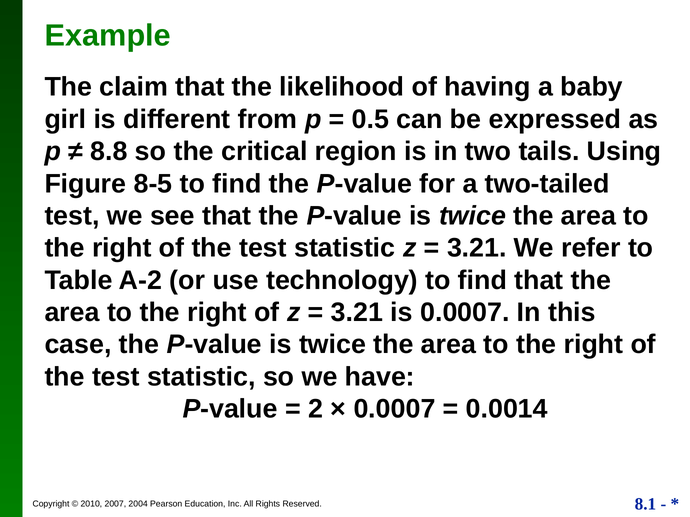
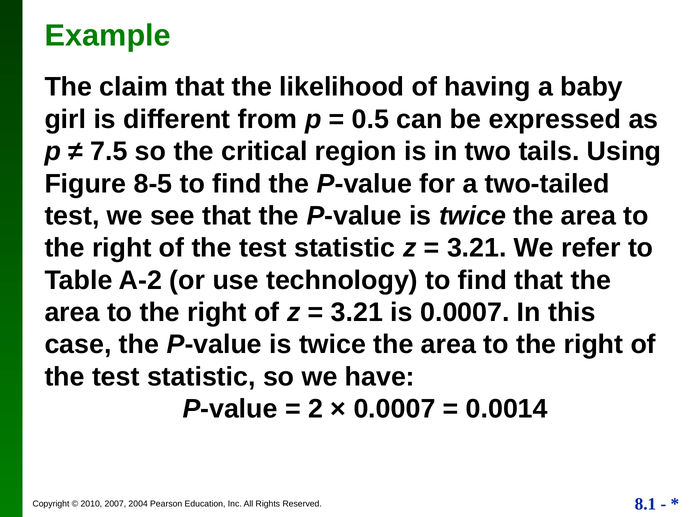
8.8: 8.8 -> 7.5
